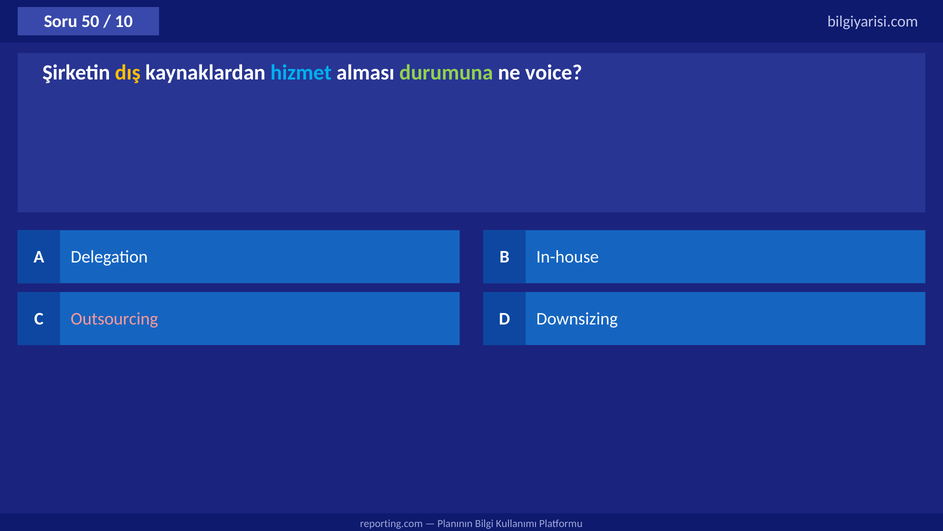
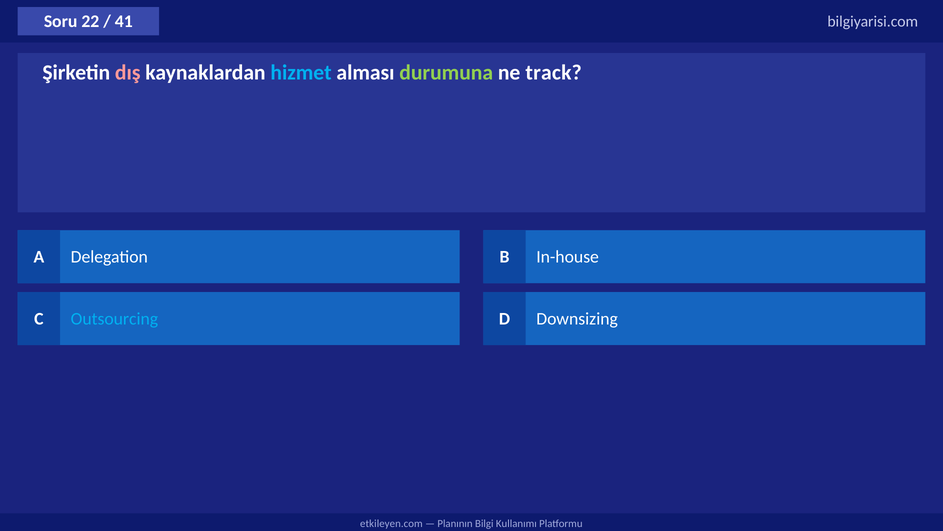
50: 50 -> 22
10: 10 -> 41
dış colour: yellow -> pink
voice: voice -> track
Outsourcing colour: pink -> light blue
reporting.com: reporting.com -> etkileyen.com
